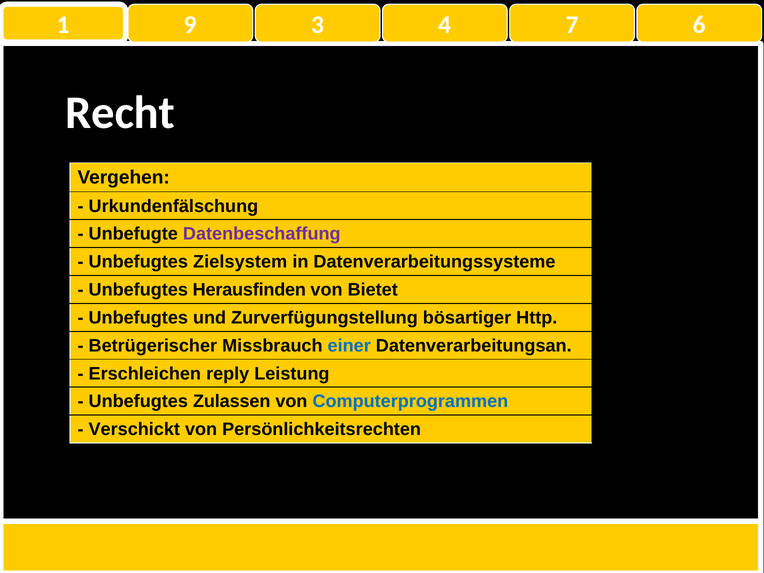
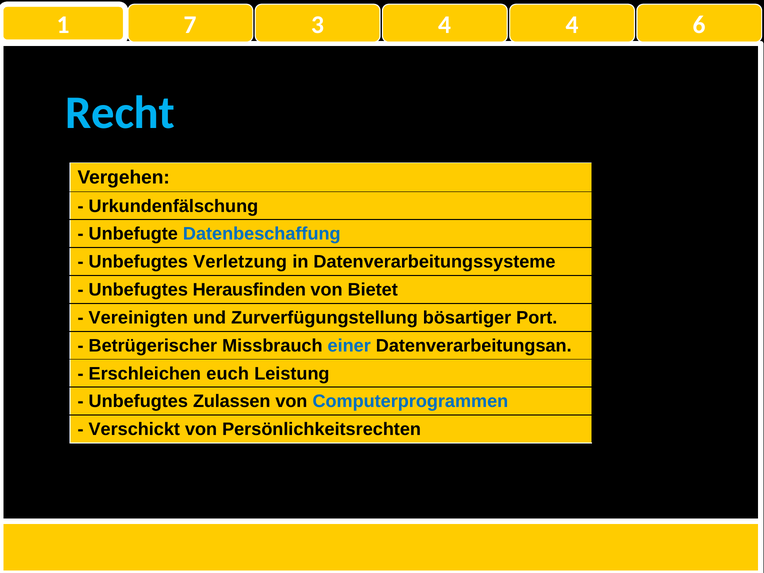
9: 9 -> 7
4 7: 7 -> 4
Recht colour: white -> light blue
Datenbeschaffung colour: purple -> blue
Zielsystem: Zielsystem -> Verletzung
Unbefugtes at (138, 318): Unbefugtes -> Vereinigten
Http: Http -> Port
reply: reply -> euch
